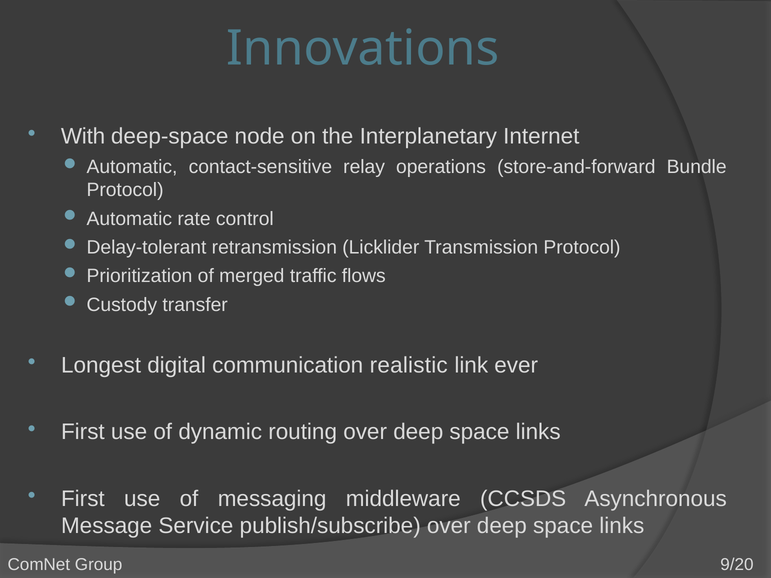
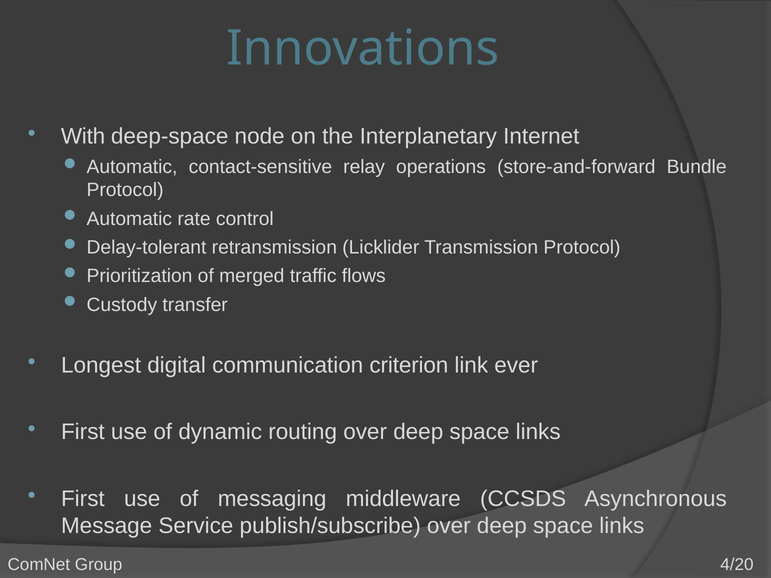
realistic: realistic -> criterion
9/20: 9/20 -> 4/20
